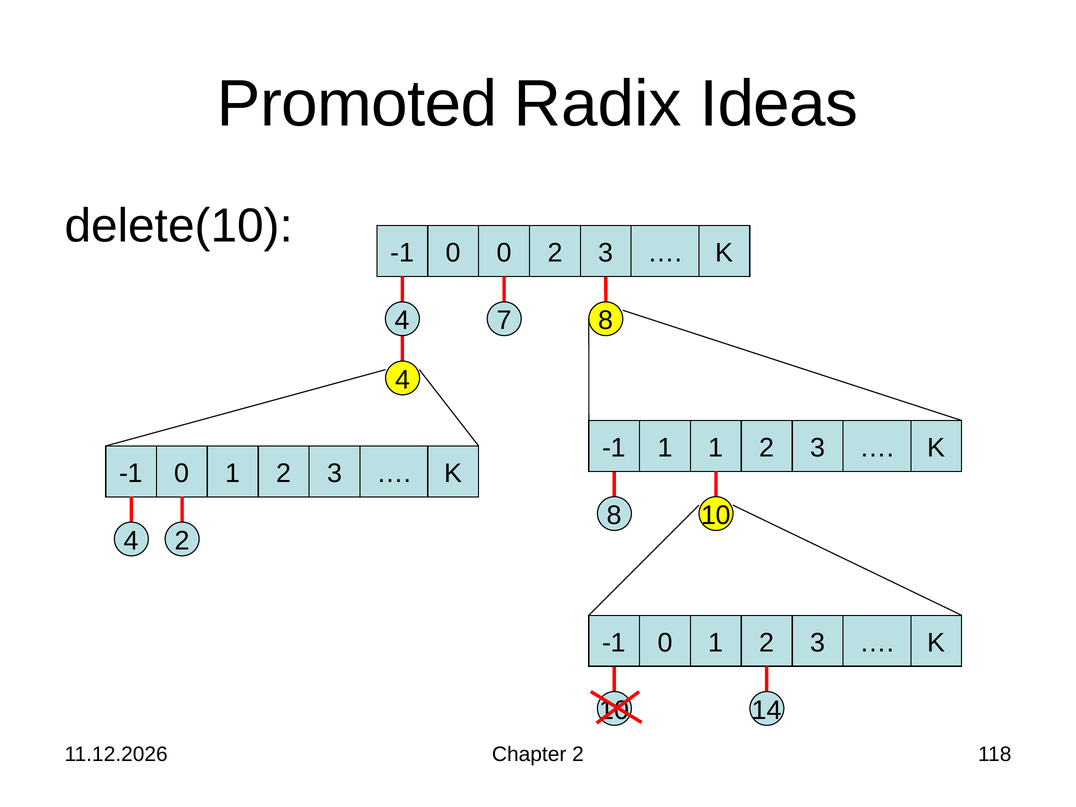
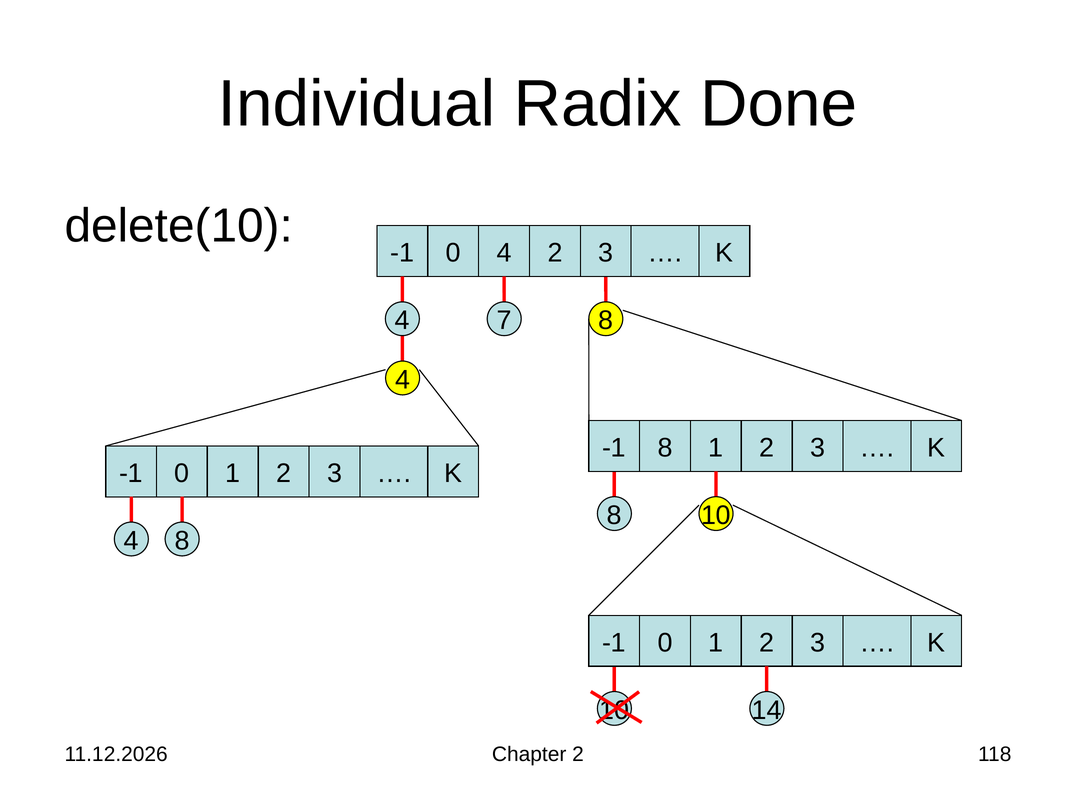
Promoted: Promoted -> Individual
Ideas: Ideas -> Done
0 0: 0 -> 4
-1 1: 1 -> 8
4 2: 2 -> 8
